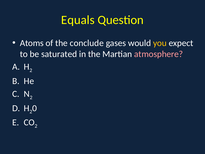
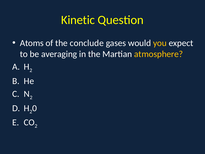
Equals: Equals -> Kinetic
saturated: saturated -> averaging
atmosphere colour: pink -> yellow
